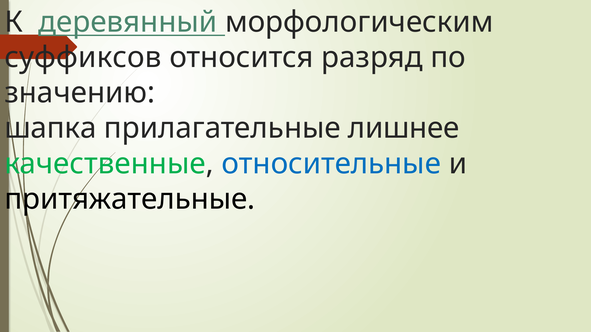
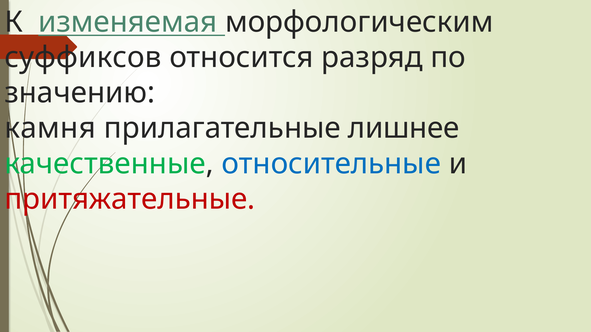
деревянный: деревянный -> изменяемая
шапка: шапка -> камня
притяжательные colour: black -> red
